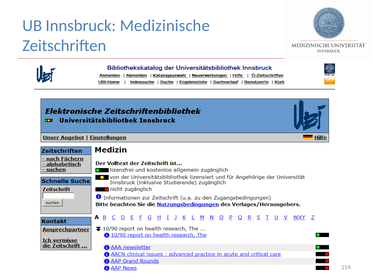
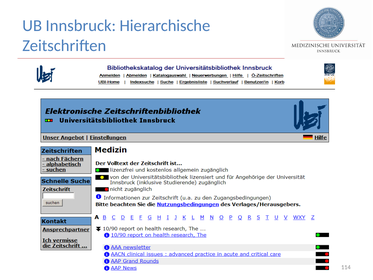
Medizinische: Medizinische -> Hierarchische
